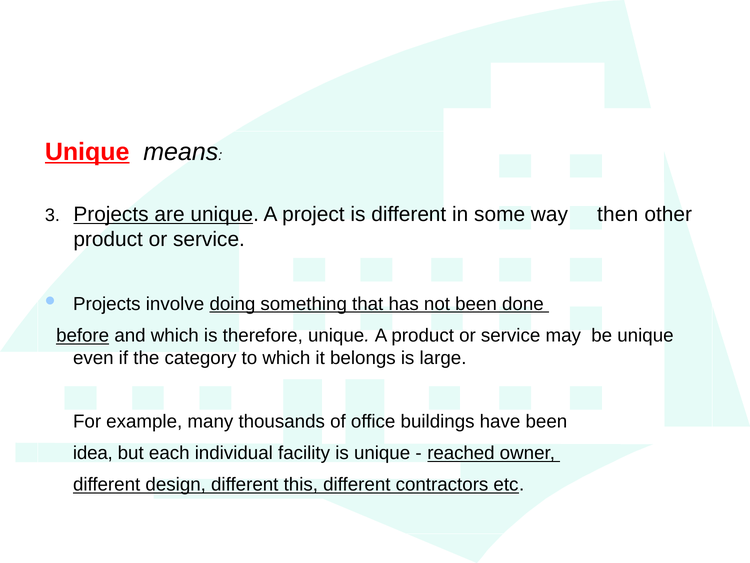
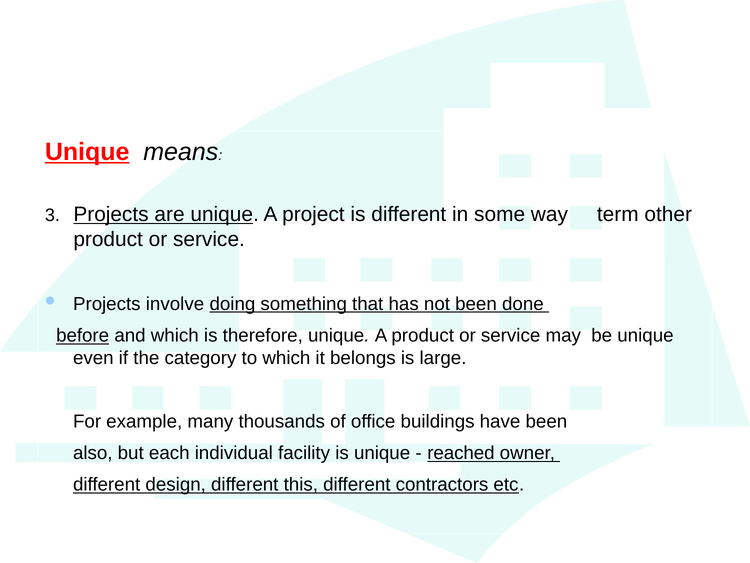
then: then -> term
idea: idea -> also
